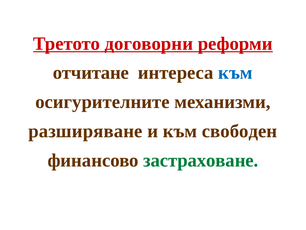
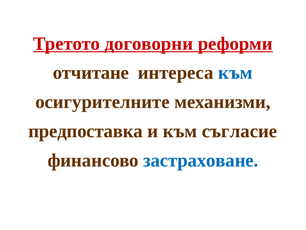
разширяване: разширяване -> предпоставка
свободен: свободен -> съгласие
застраховане colour: green -> blue
